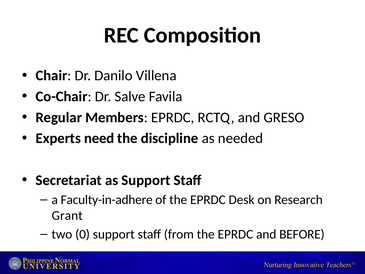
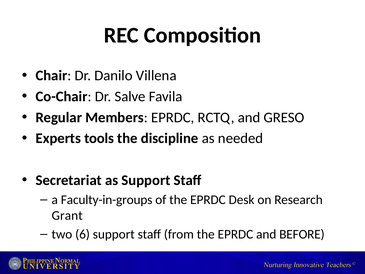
need: need -> tools
Faculty-in-adhere: Faculty-in-adhere -> Faculty-in-groups
0: 0 -> 6
